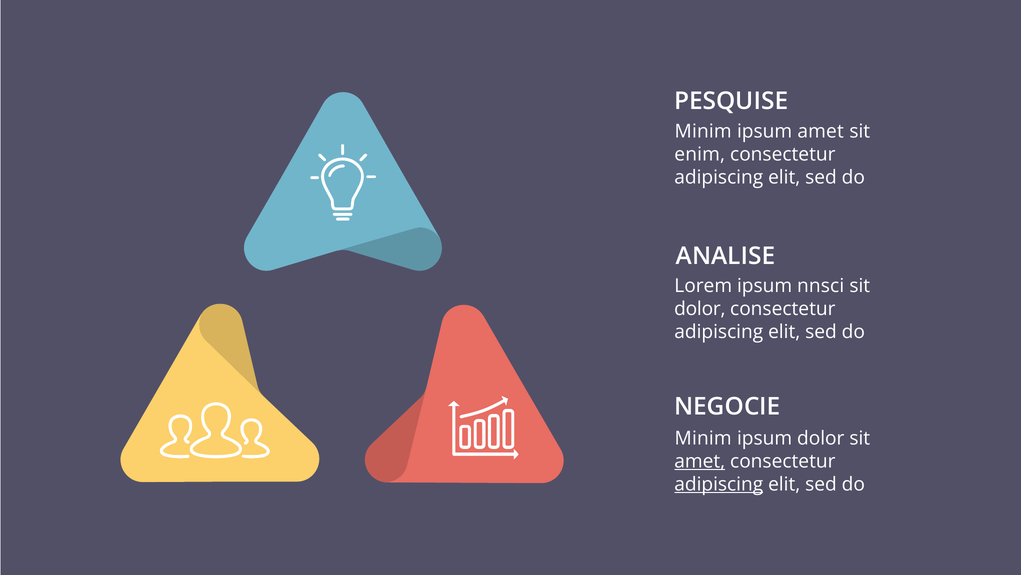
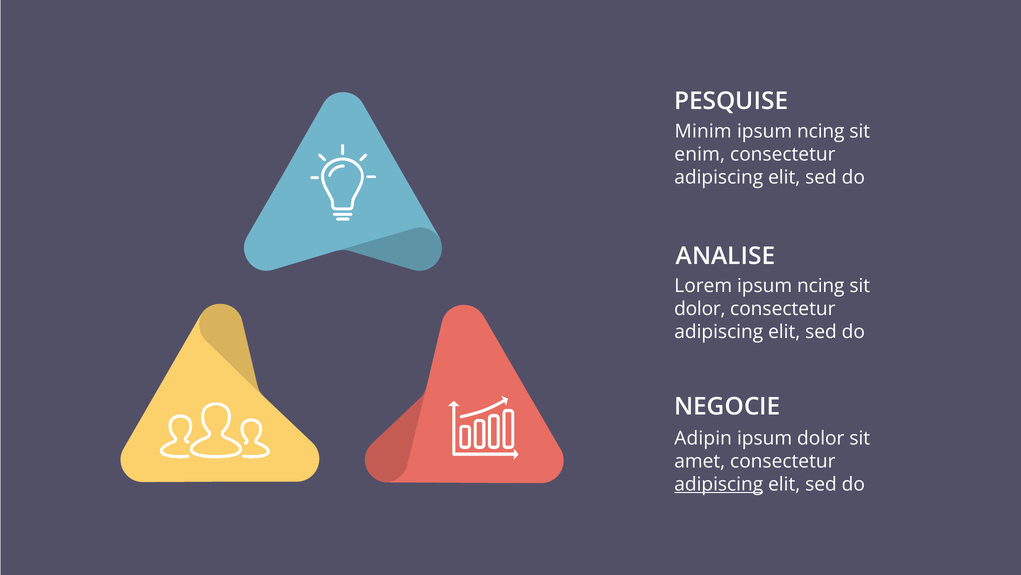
amet at (821, 131): amet -> ncing
Lorem ipsum nnsci: nnsci -> ncing
Minim at (703, 438): Minim -> Adipin
amet at (700, 461) underline: present -> none
